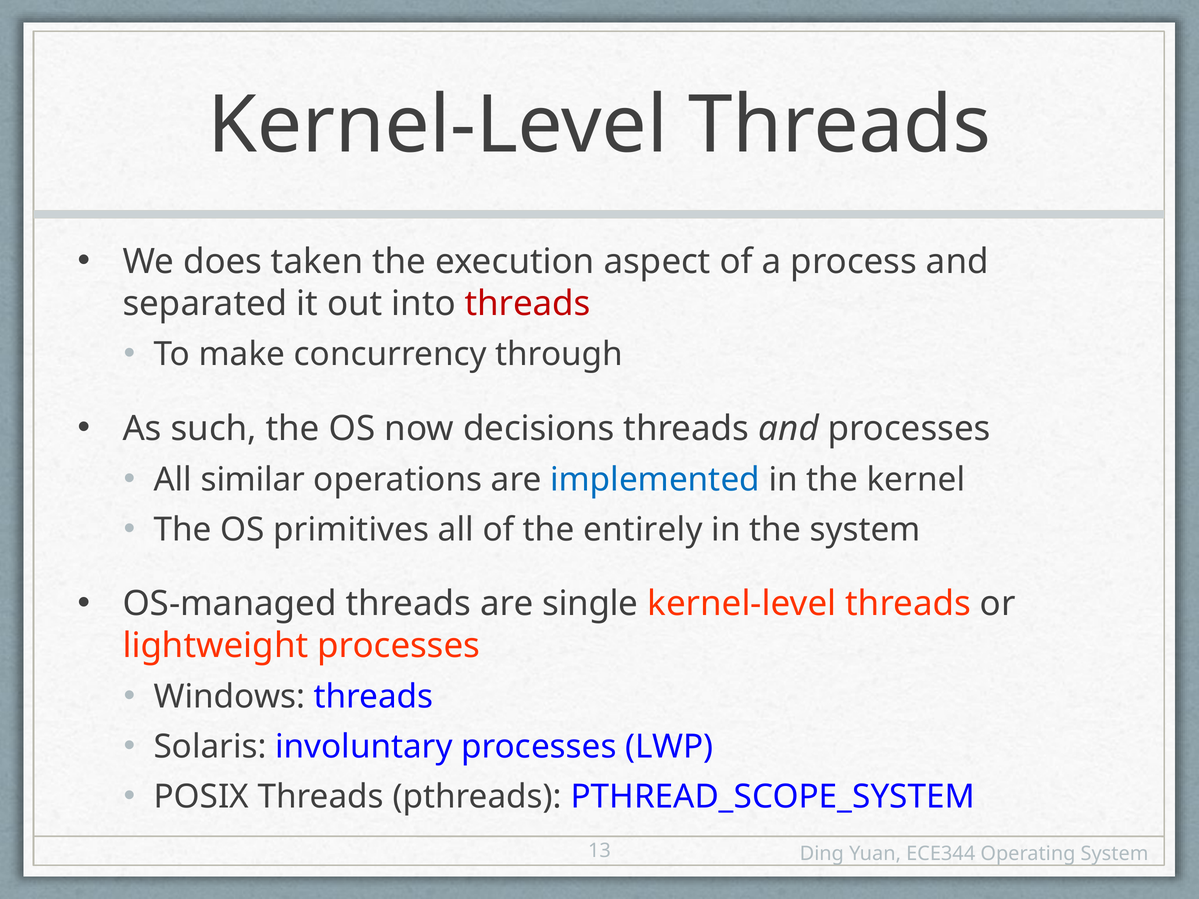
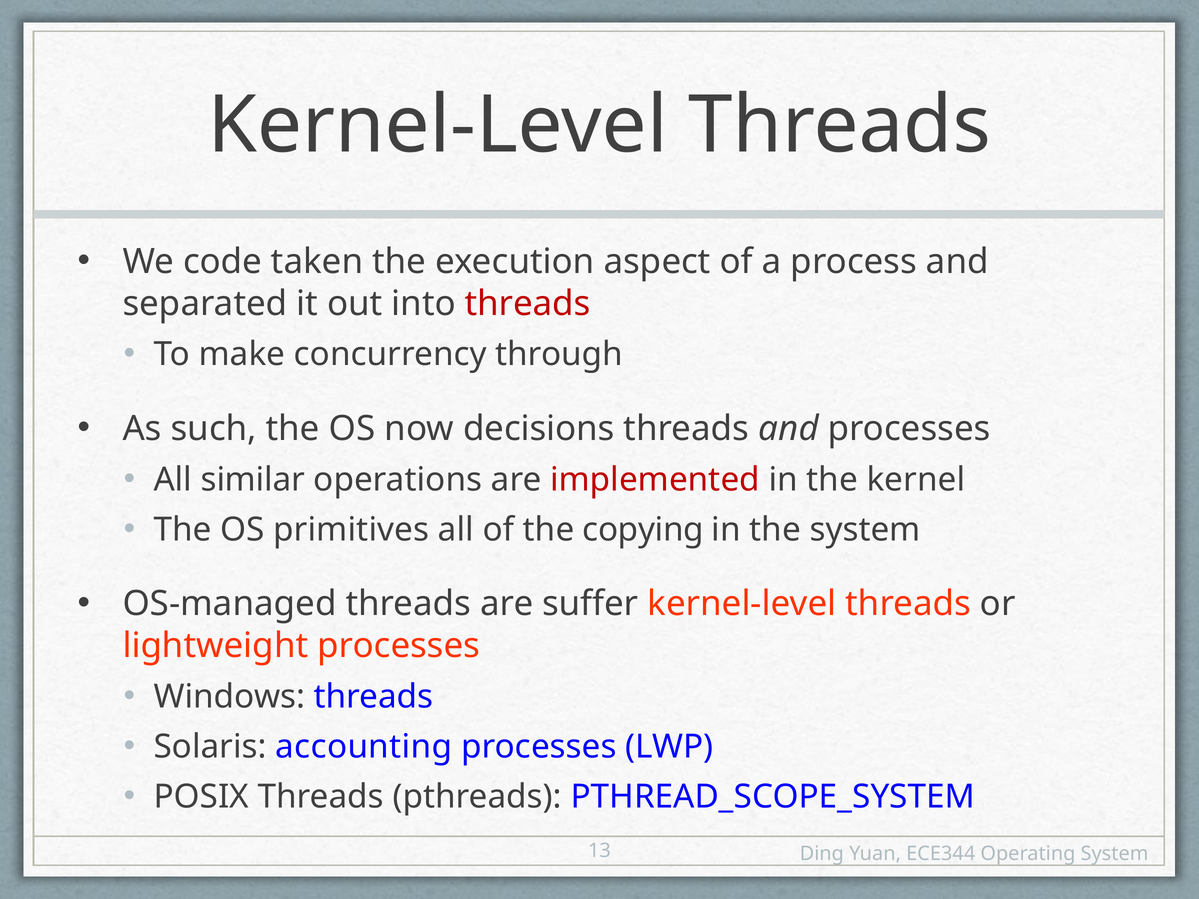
does: does -> code
implemented colour: blue -> red
entirely: entirely -> copying
single: single -> suffer
involuntary: involuntary -> accounting
